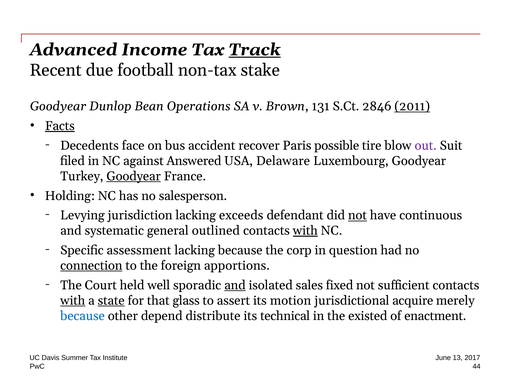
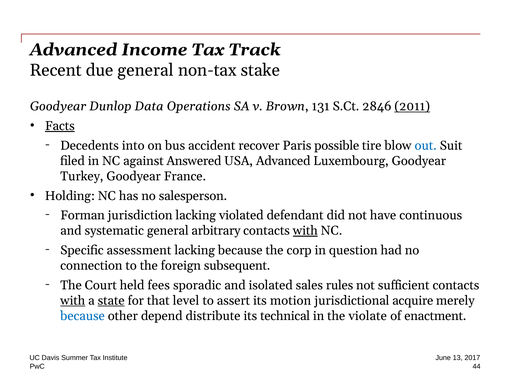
Track underline: present -> none
due football: football -> general
Bean: Bean -> Data
face: face -> into
out colour: purple -> blue
USA Delaware: Delaware -> Advanced
Goodyear at (134, 176) underline: present -> none
Levying: Levying -> Forman
exceeds: exceeds -> violated
not at (357, 215) underline: present -> none
outlined: outlined -> arbitrary
connection underline: present -> none
apportions: apportions -> subsequent
well: well -> fees
and at (235, 285) underline: present -> none
fixed: fixed -> rules
glass: glass -> level
existed: existed -> violate
